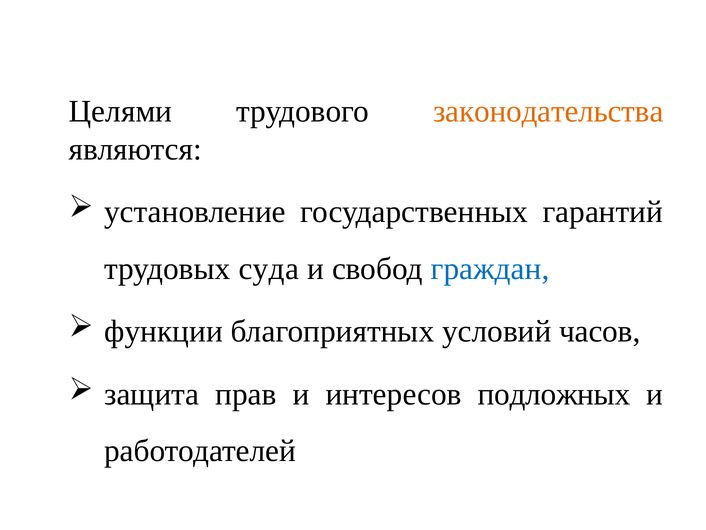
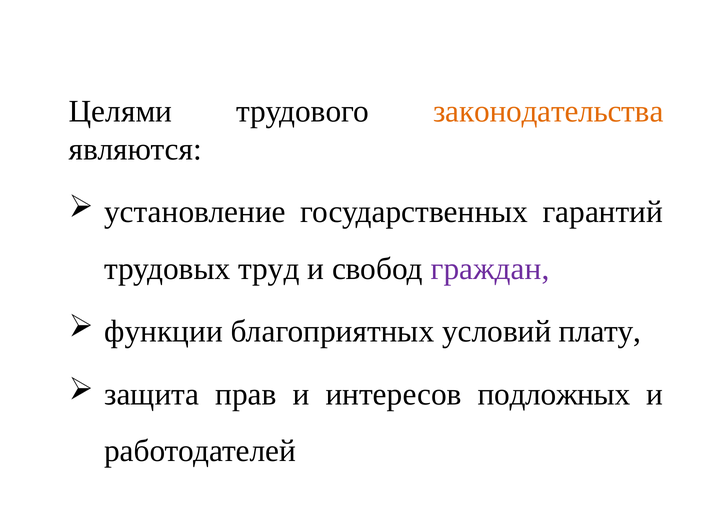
суда: суда -> труд
граждан colour: blue -> purple
часов: часов -> плату
